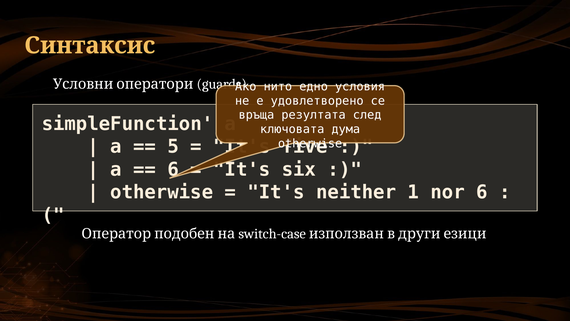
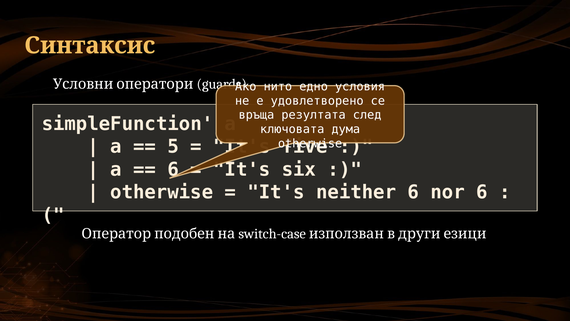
neither 1: 1 -> 6
